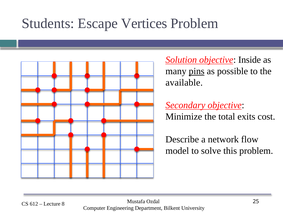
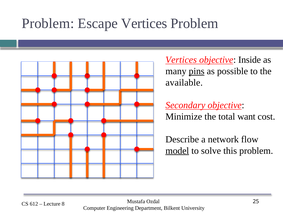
Students at (48, 23): Students -> Problem
Solution at (181, 60): Solution -> Vertices
exits: exits -> want
model underline: none -> present
